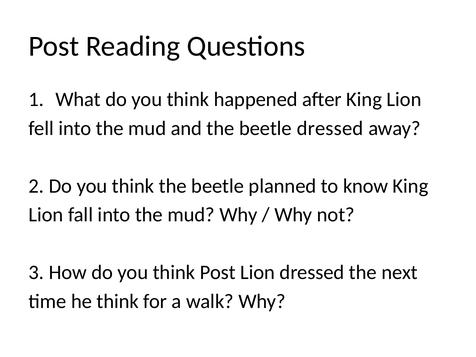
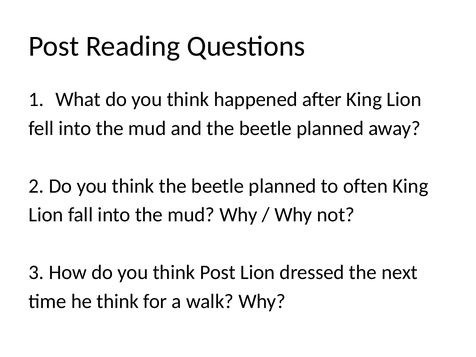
and the beetle dressed: dressed -> planned
know: know -> often
